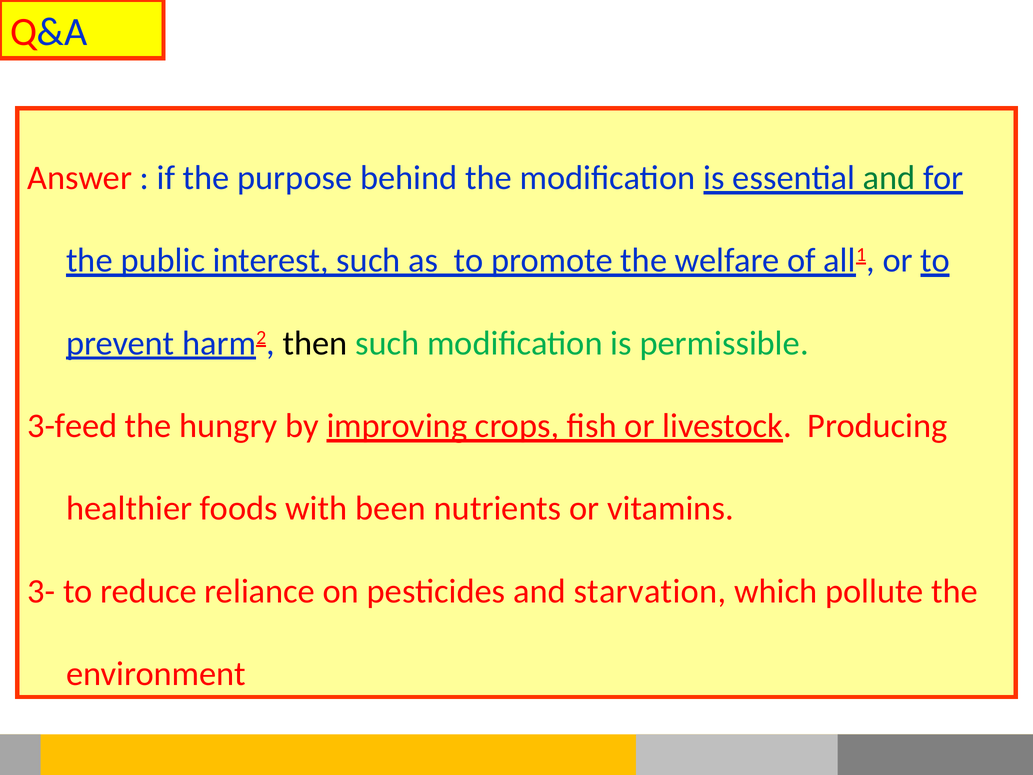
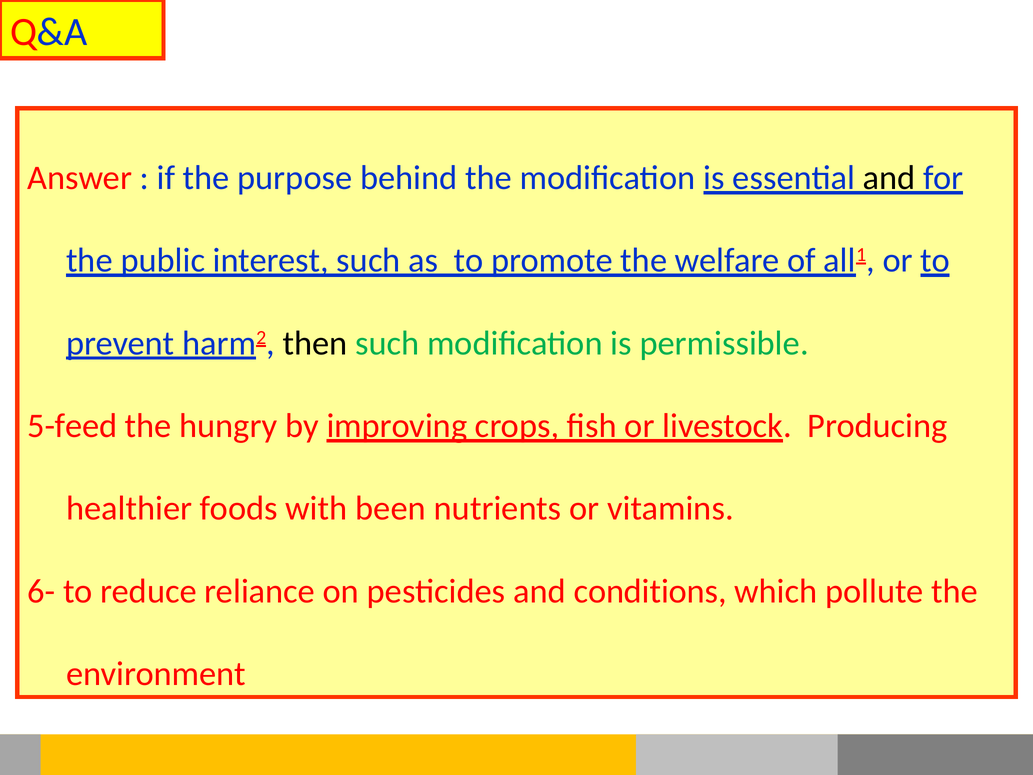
and at (889, 178) colour: green -> black
3-feed: 3-feed -> 5-feed
3-: 3- -> 6-
starvation: starvation -> conditions
